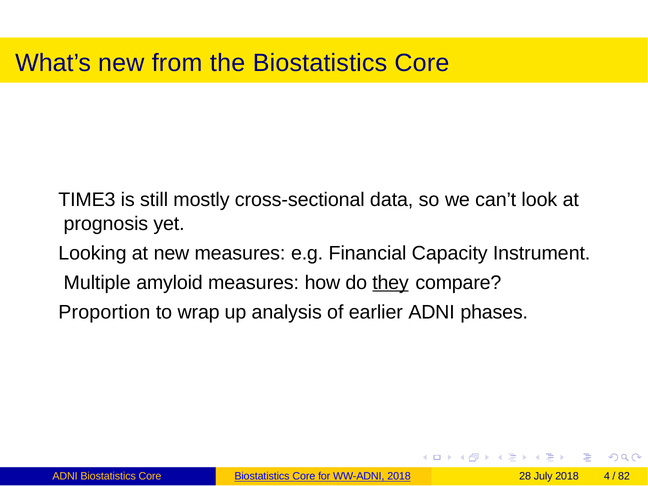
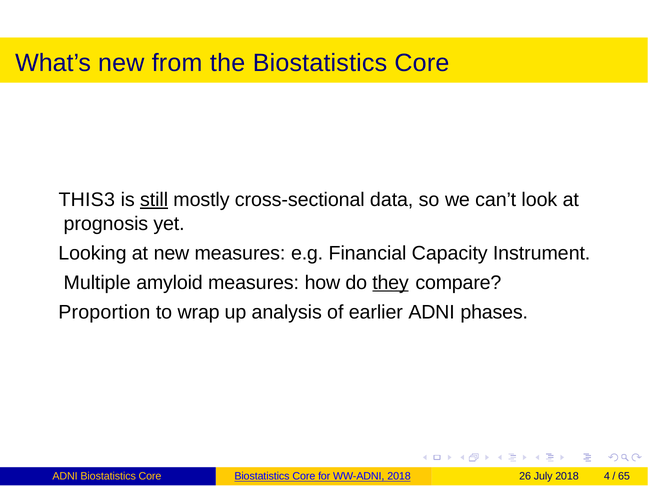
TIME3: TIME3 -> THIS3
still underline: none -> present
28: 28 -> 26
82: 82 -> 65
